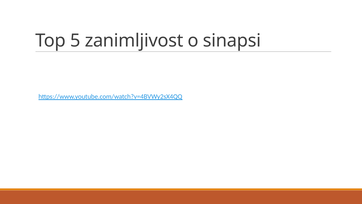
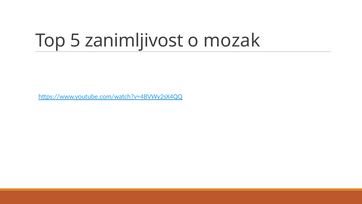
sinapsi: sinapsi -> mozak
